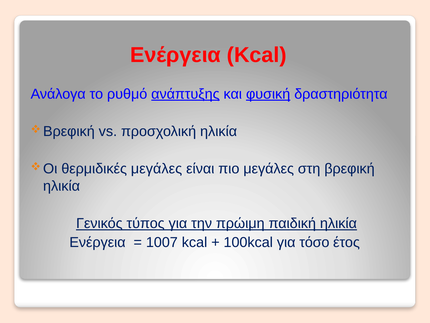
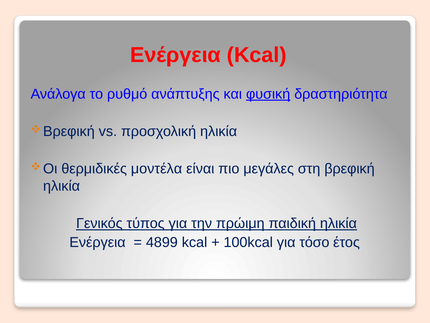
ανάπτυξης underline: present -> none
θερμιδικές μεγάλες: μεγάλες -> μοντέλα
1007: 1007 -> 4899
